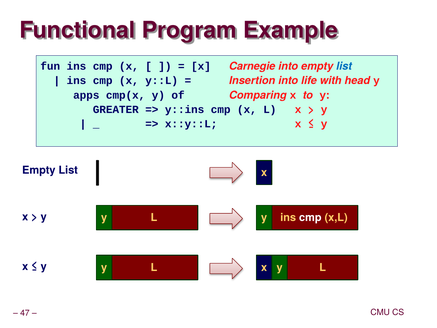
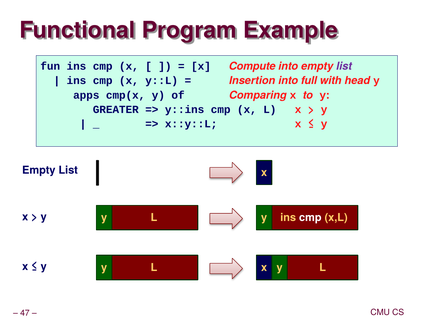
Carnegie: Carnegie -> Compute
list at (344, 66) colour: blue -> purple
life: life -> full
